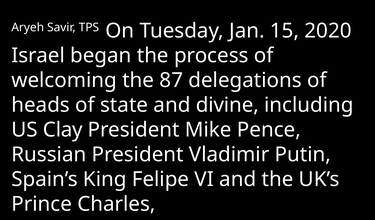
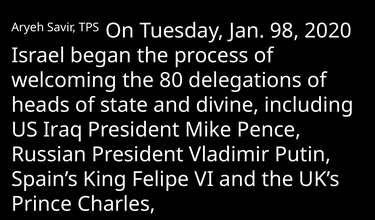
15: 15 -> 98
87: 87 -> 80
Clay: Clay -> Iraq
